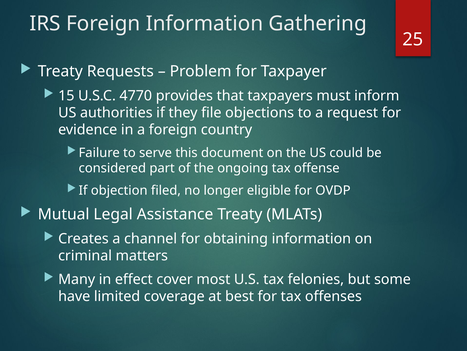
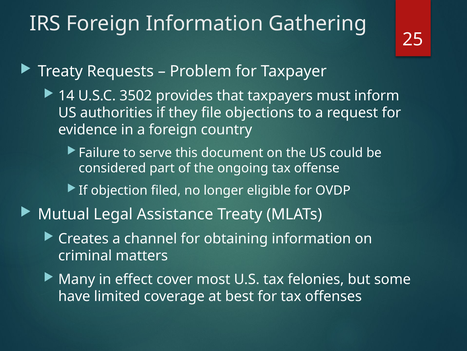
15: 15 -> 14
4770: 4770 -> 3502
